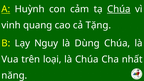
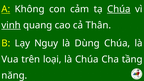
Huỳnh: Huỳnh -> Không
vinh underline: none -> present
Tặng: Tặng -> Thân
nhất: nhất -> tầng
